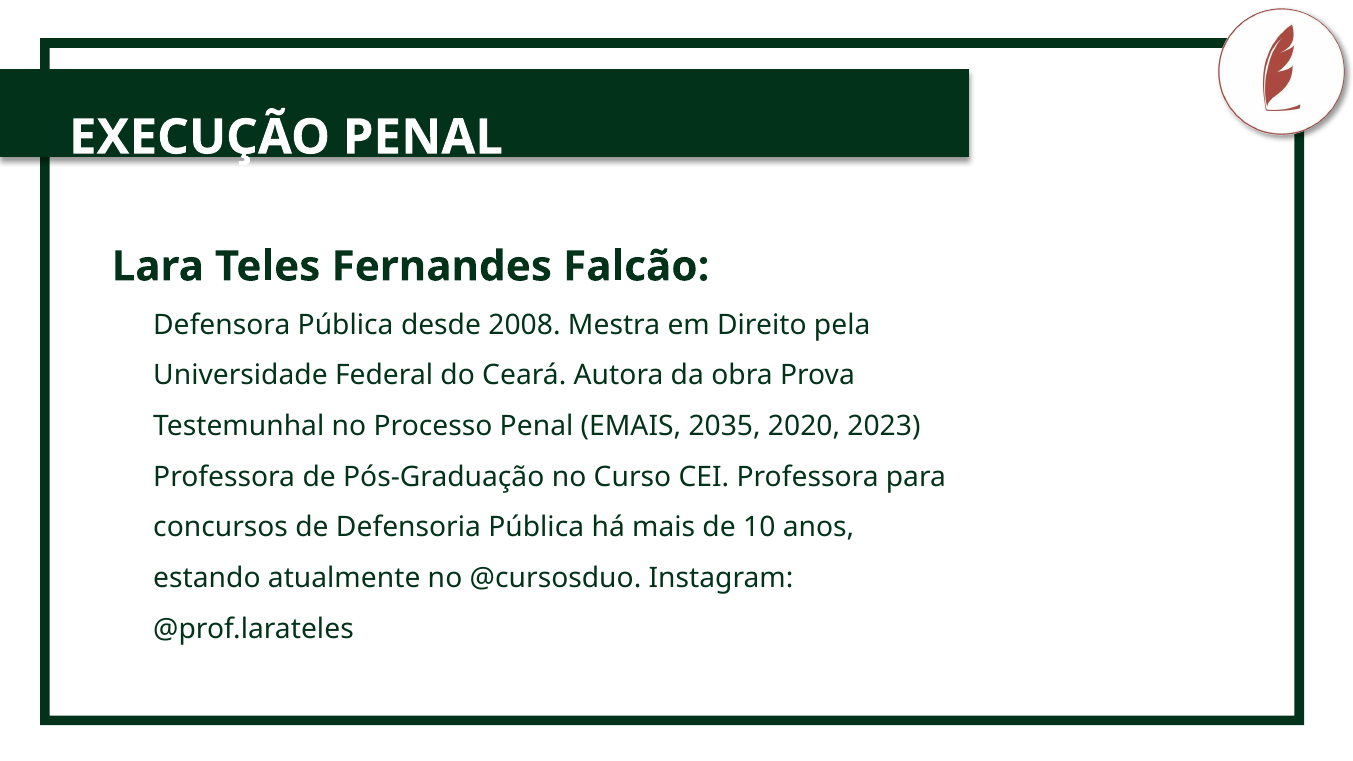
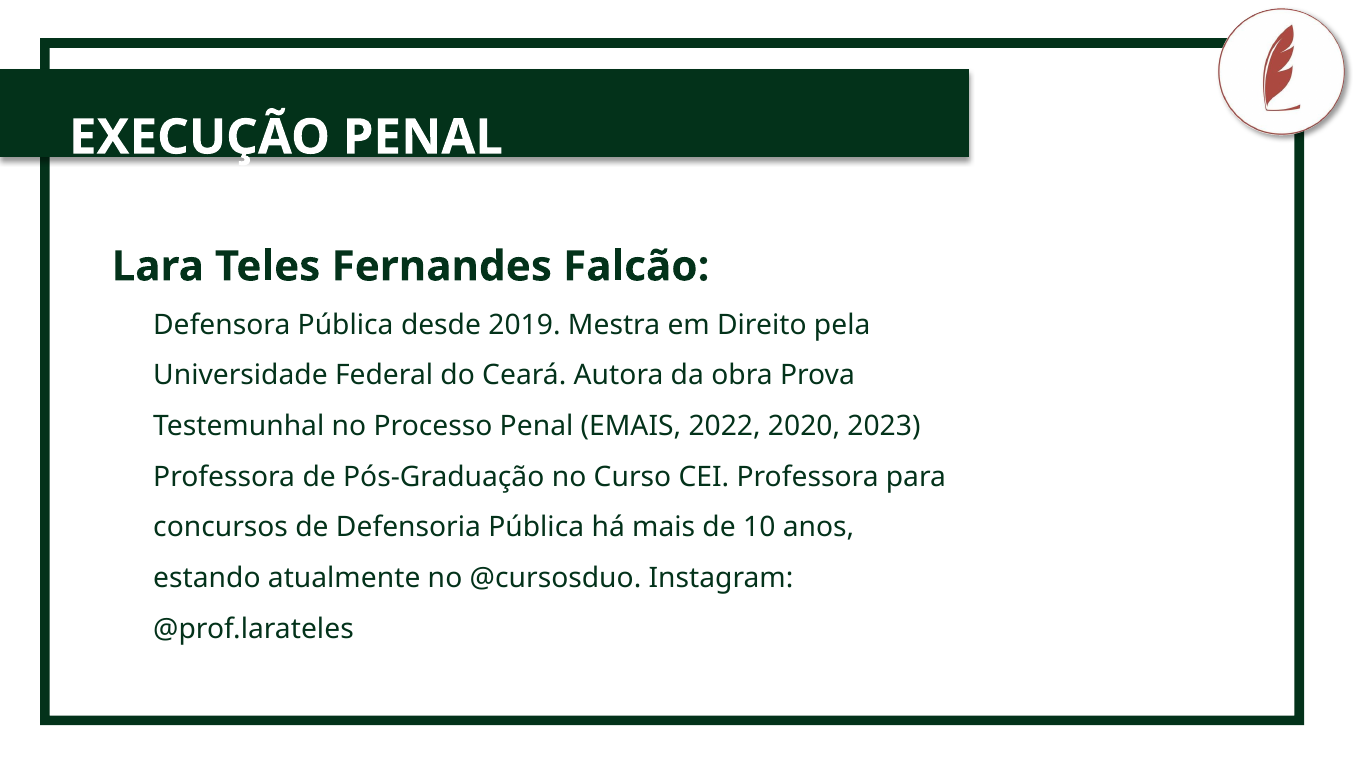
2008: 2008 -> 2019
2035: 2035 -> 2022
